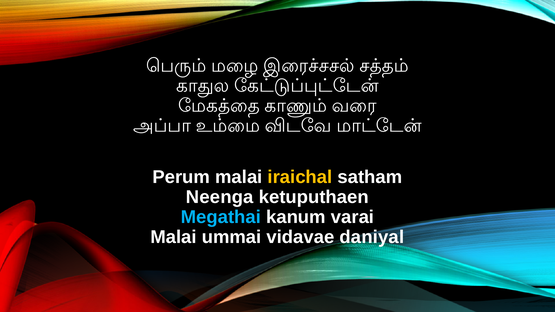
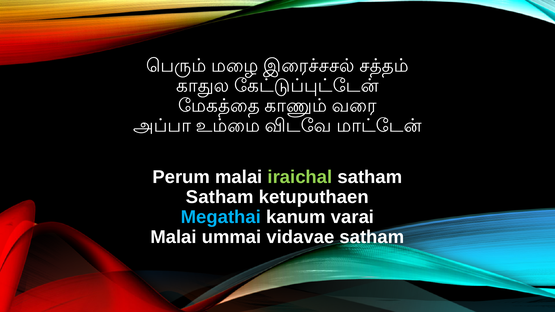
iraichal colour: yellow -> light green
Neenga at (220, 197): Neenga -> Satham
vidavae daniyal: daniyal -> satham
